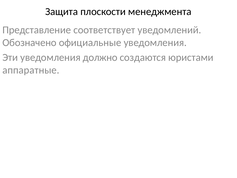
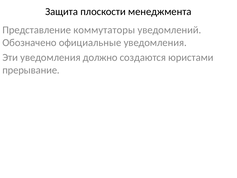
соответствует: соответствует -> коммутаторы
аппаратные: аппаратные -> прерывание
